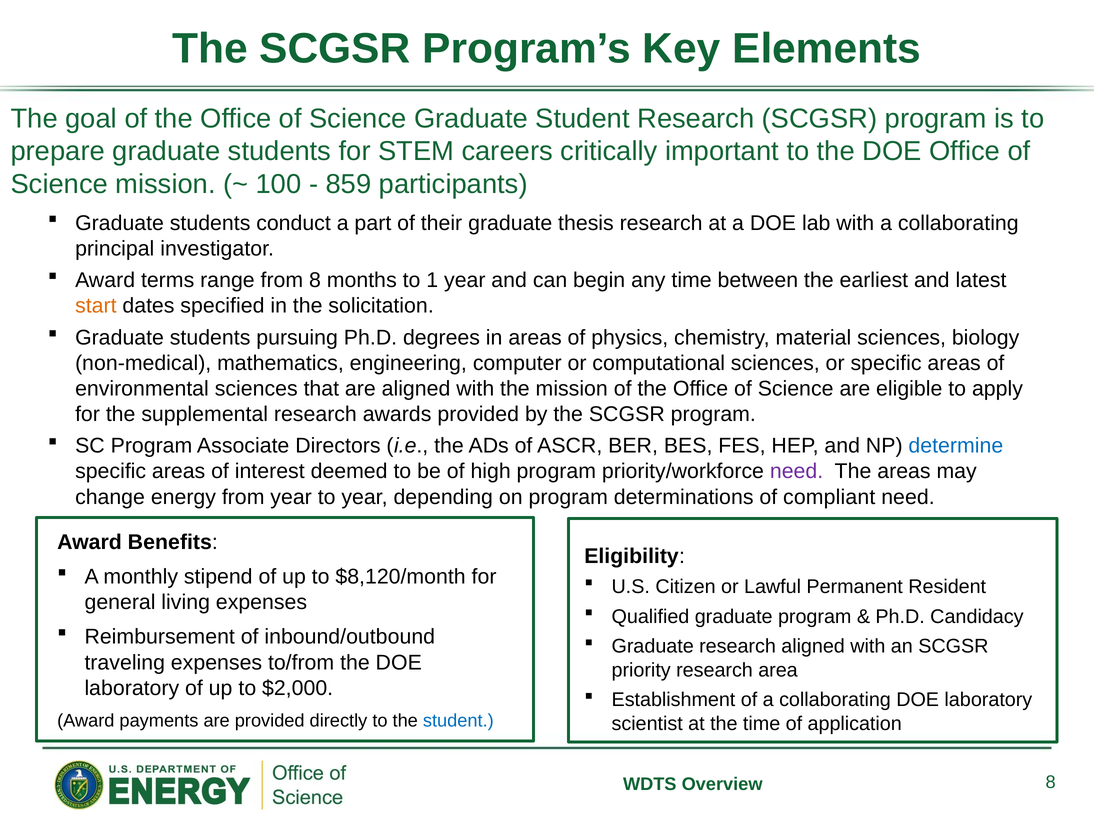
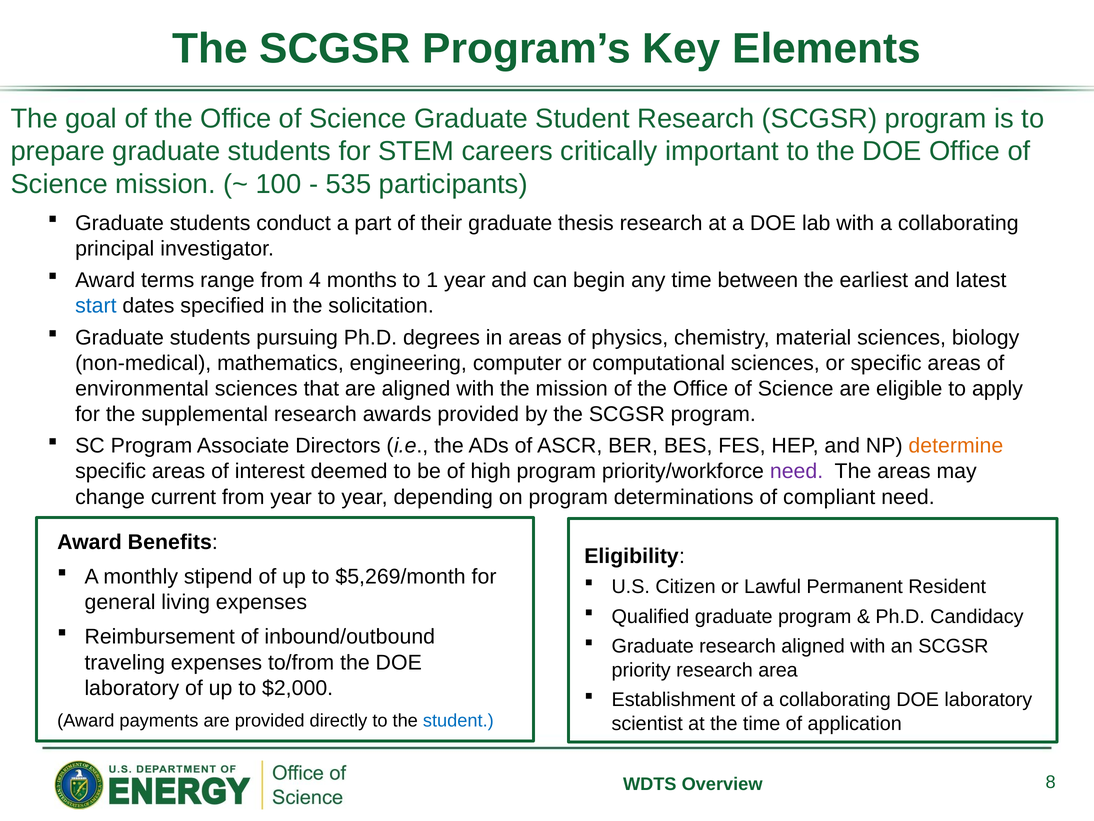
859: 859 -> 535
from 8: 8 -> 4
start colour: orange -> blue
determine colour: blue -> orange
energy: energy -> current
$8,120/month: $8,120/month -> $5,269/month
